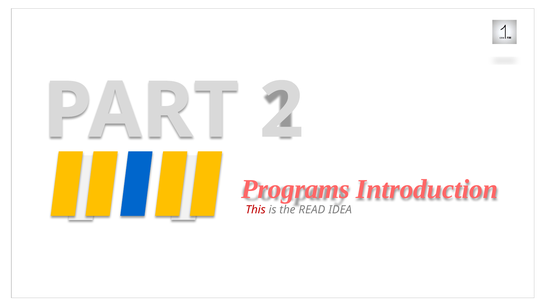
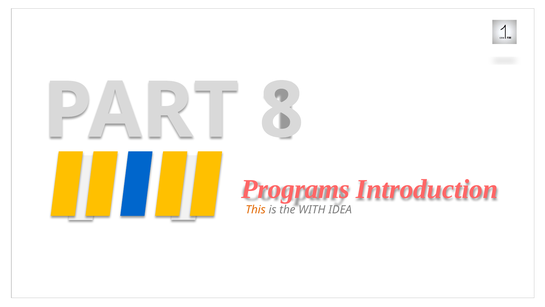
2: 2 -> 8
This colour: red -> orange
READ: READ -> WITH
